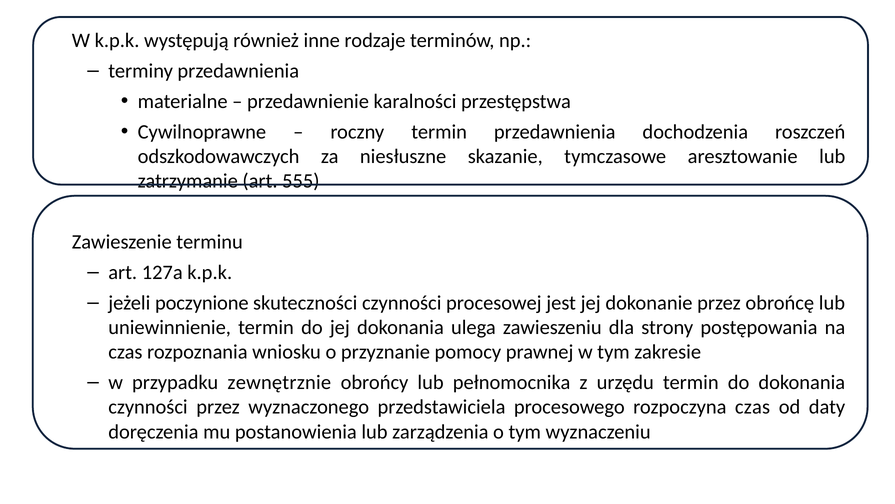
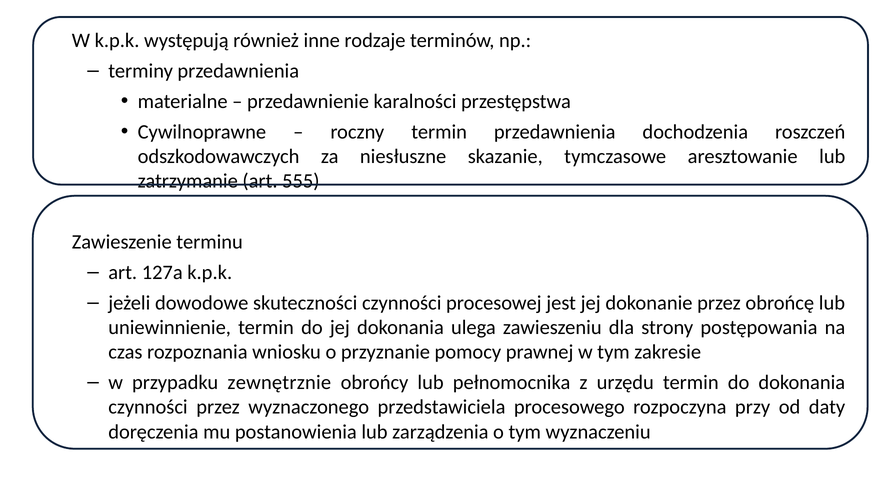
poczynione: poczynione -> dowodowe
rozpoczyna czas: czas -> przy
